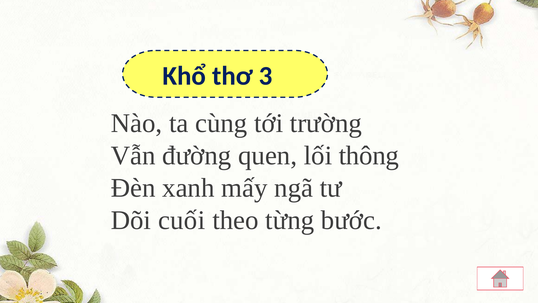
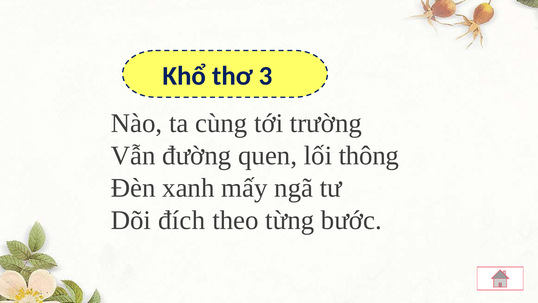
cuối: cuối -> đích
